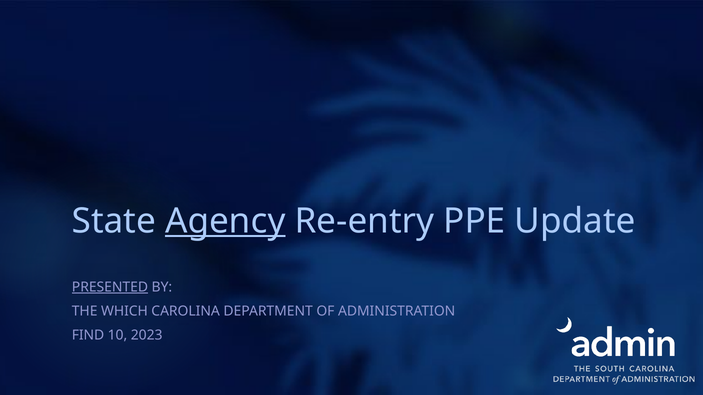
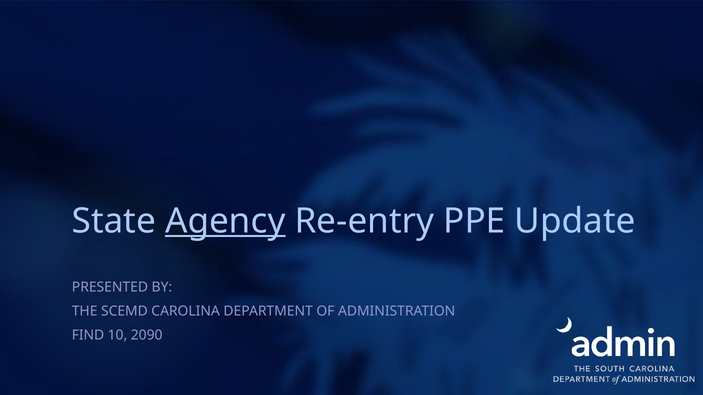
PRESENTED underline: present -> none
WHICH: WHICH -> SCEMD
2023: 2023 -> 2090
